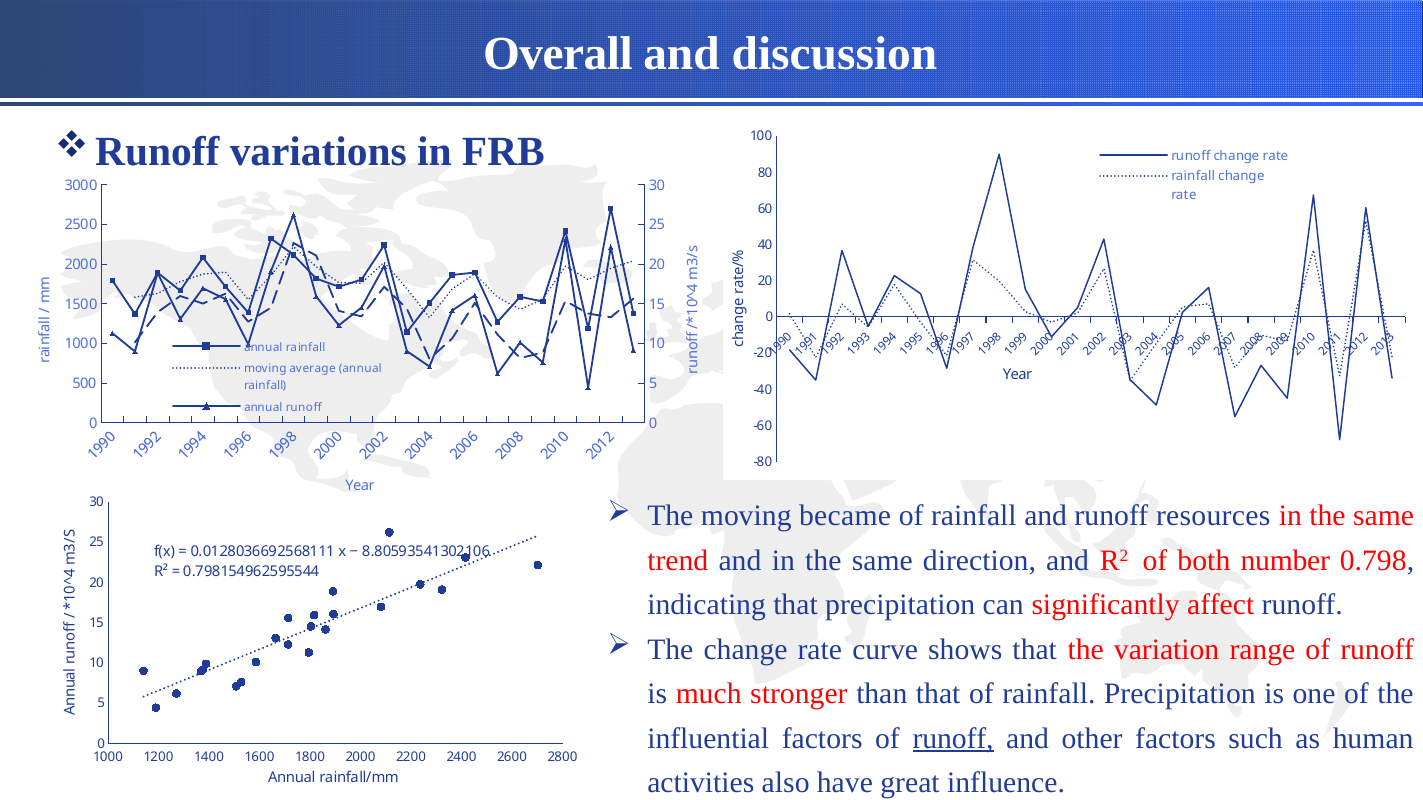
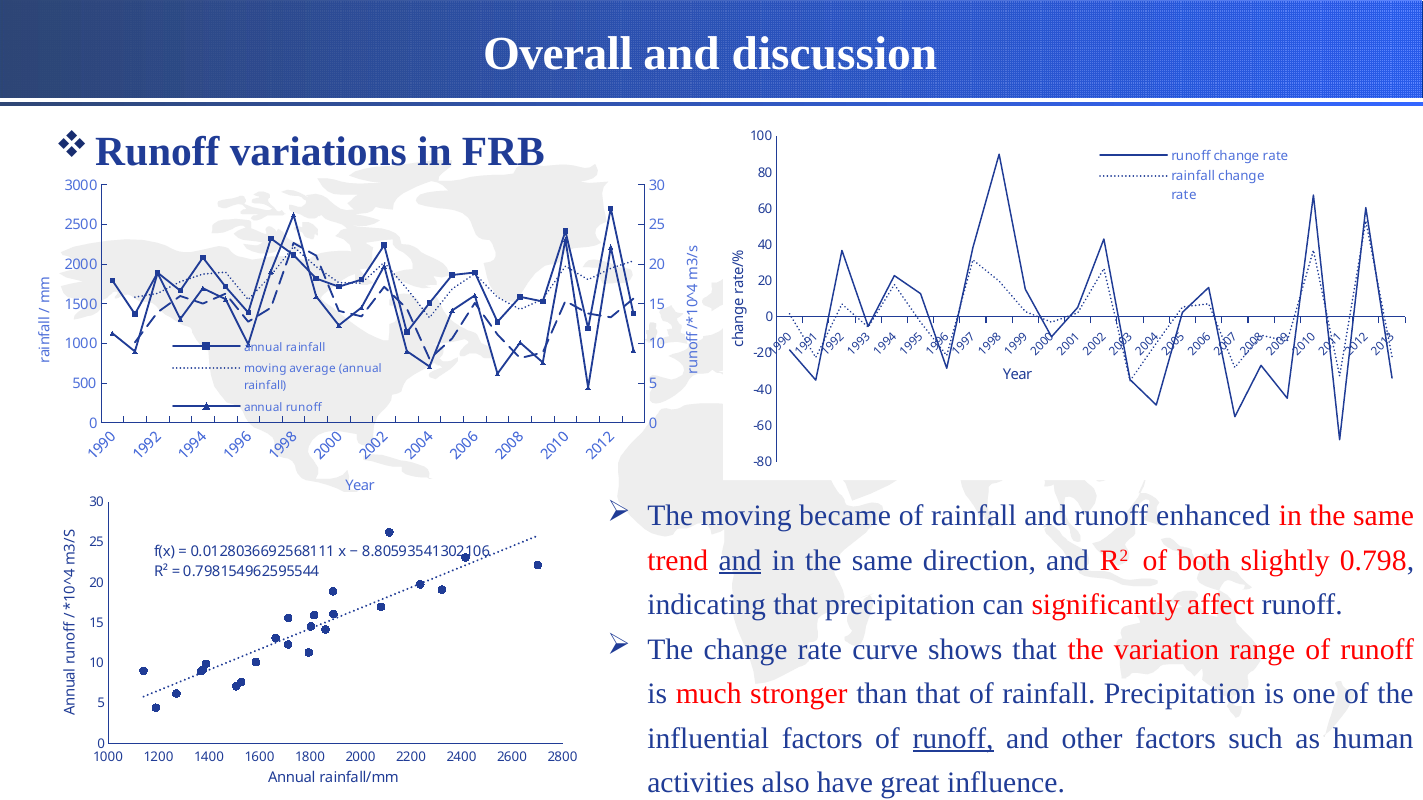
resources: resources -> enhanced
and at (740, 561) underline: none -> present
number: number -> slightly
